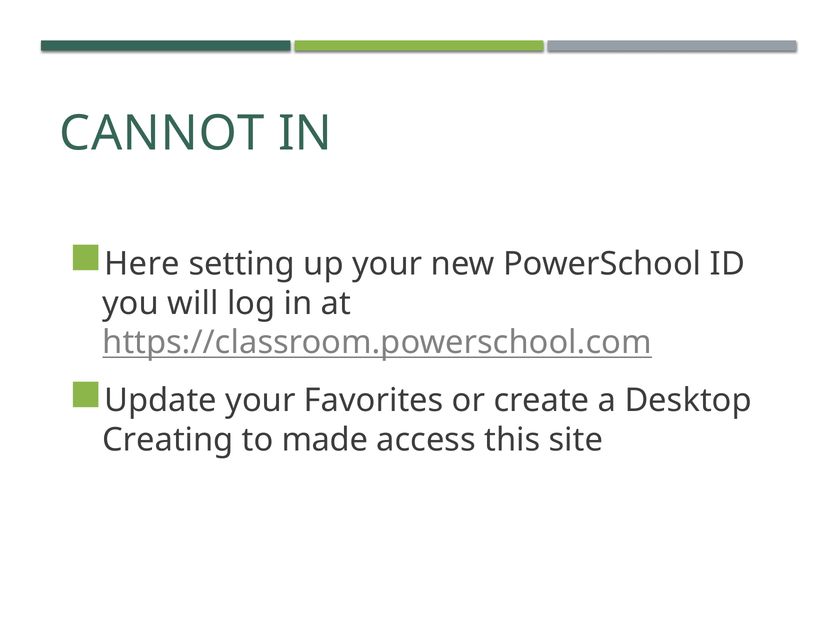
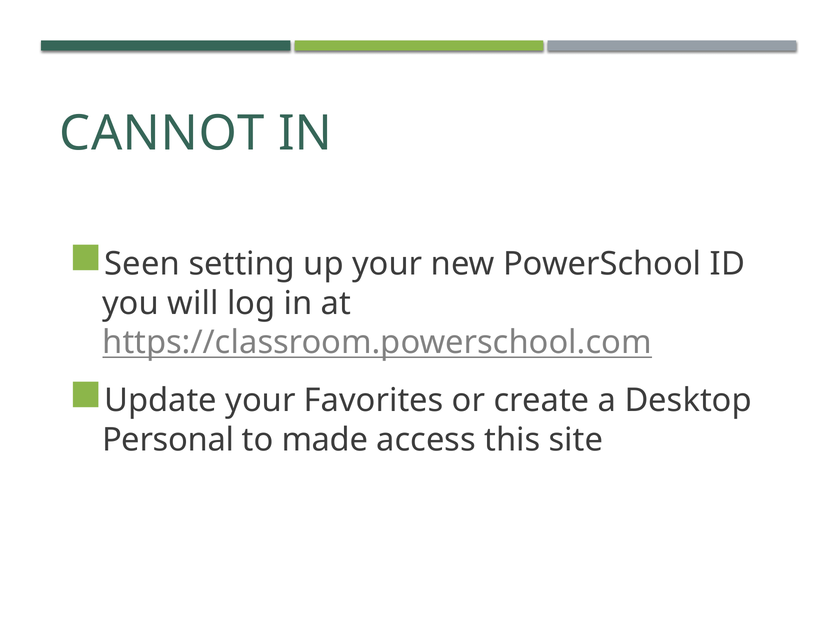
Here: Here -> Seen
Creating: Creating -> Personal
